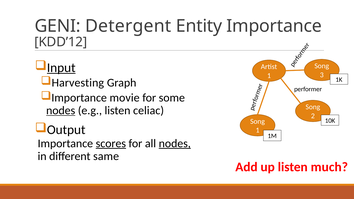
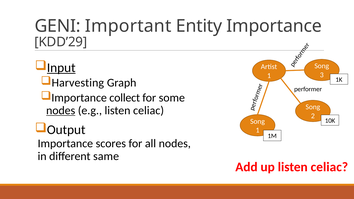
Detergent: Detergent -> Important
KDD’12: KDD’12 -> KDD’29
movie: movie -> collect
scores underline: present -> none
nodes at (175, 143) underline: present -> none
up listen much: much -> celiac
